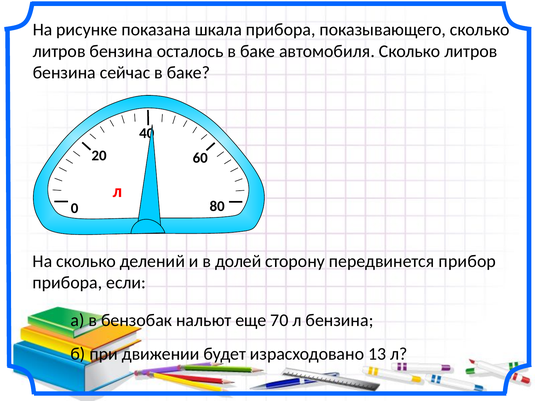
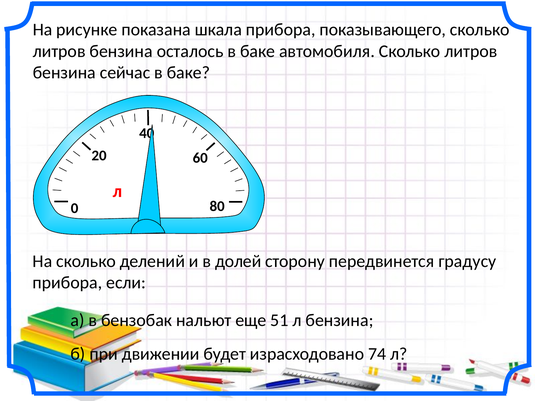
прибор: прибор -> градусу
70: 70 -> 51
13: 13 -> 74
